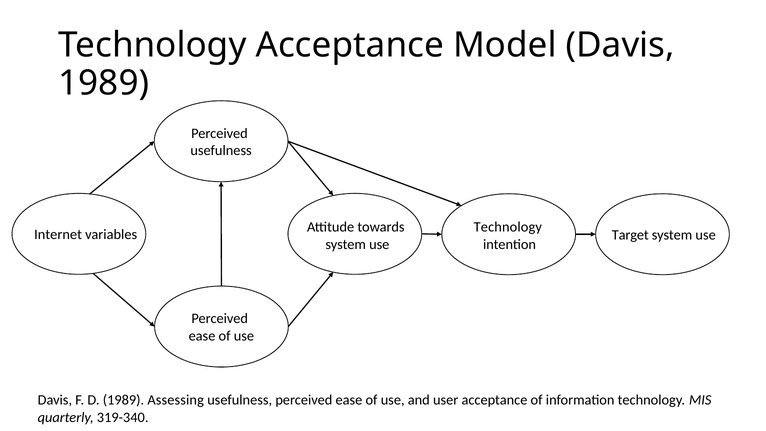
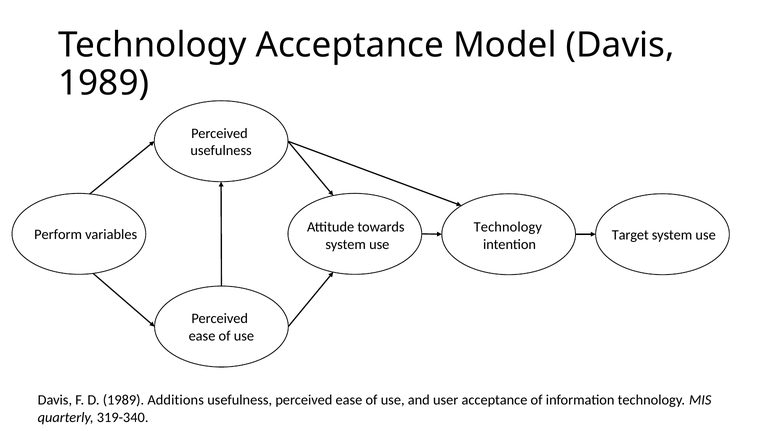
Internet: Internet -> Perform
Assessing: Assessing -> Additions
